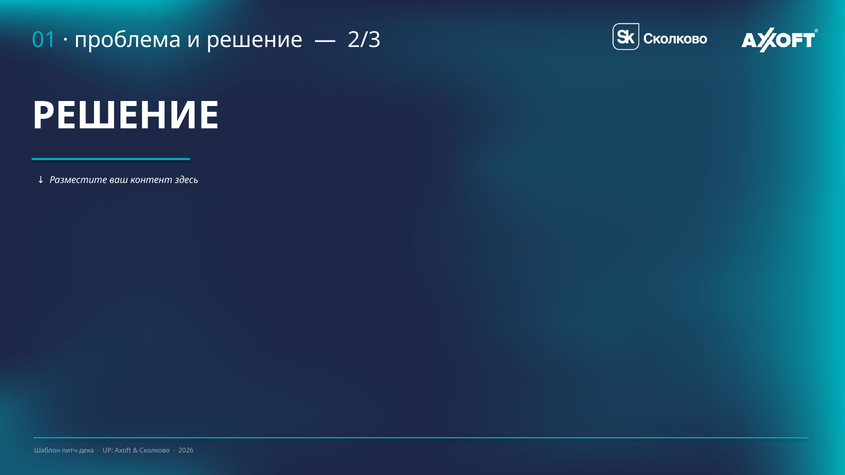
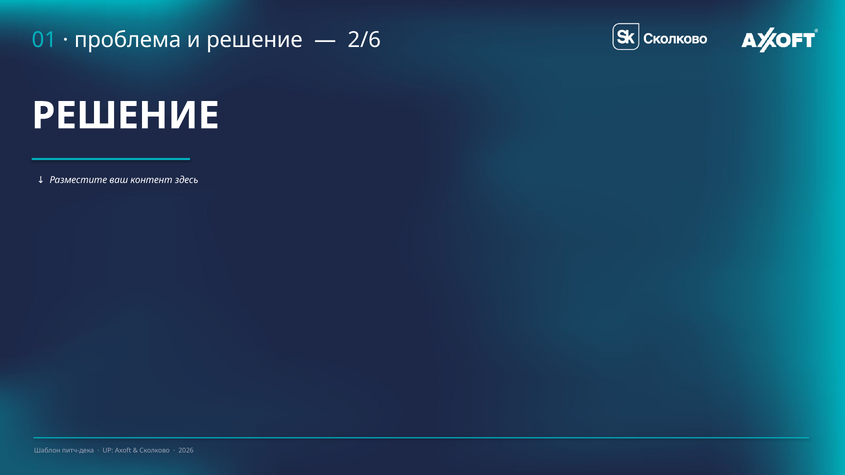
2/3: 2/3 -> 2/6
